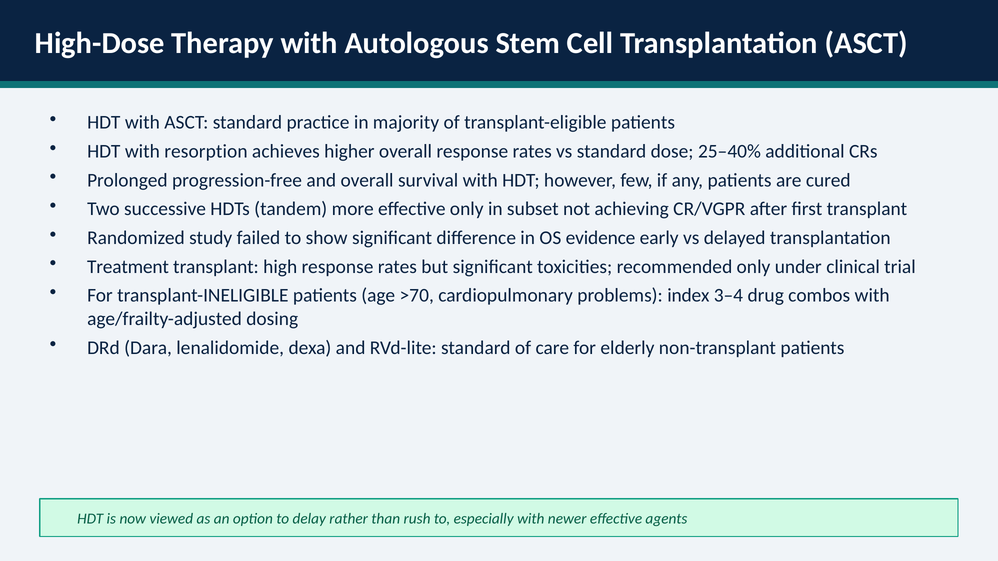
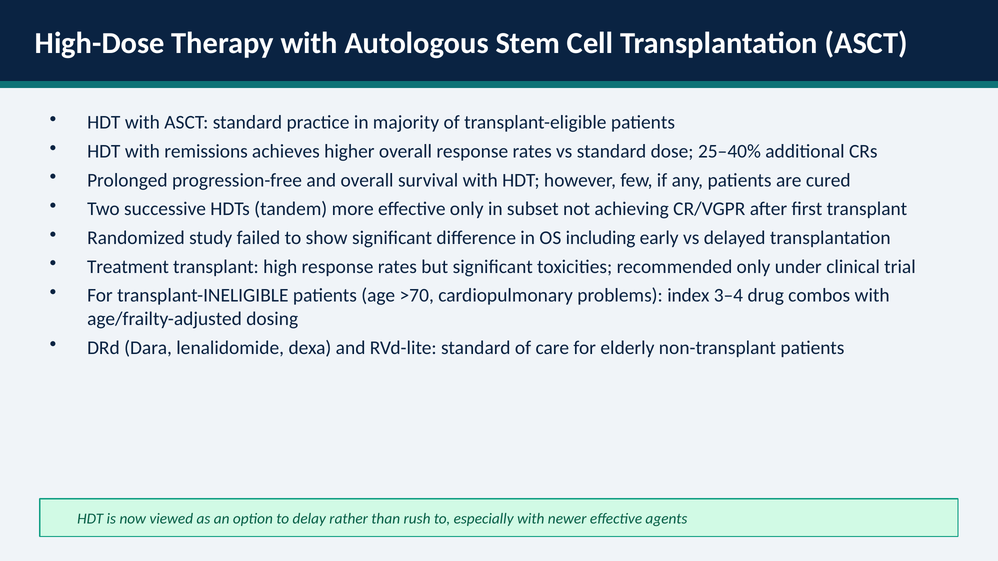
resorption: resorption -> remissions
evidence: evidence -> including
